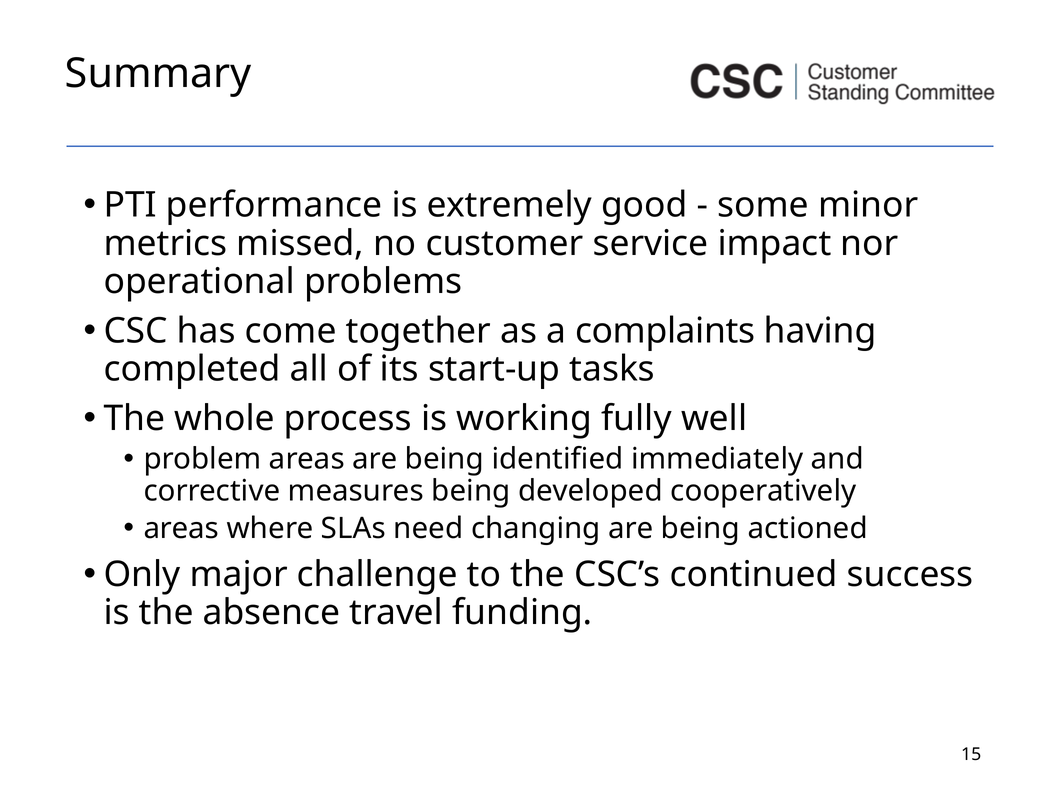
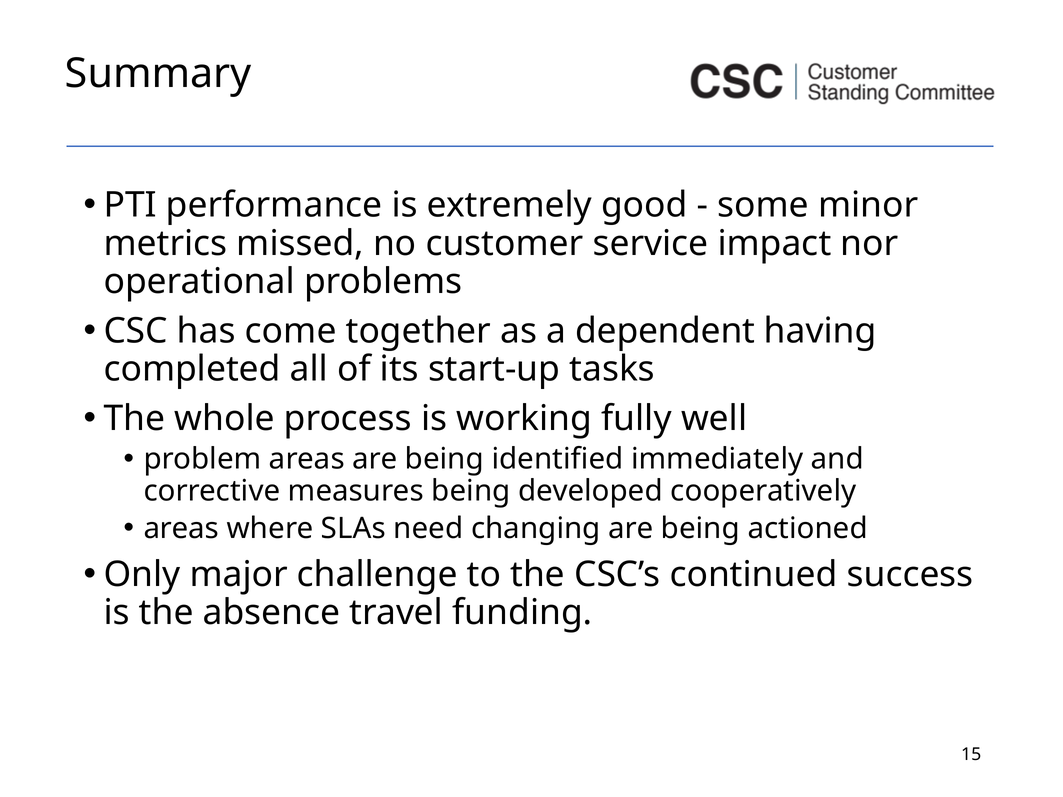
complaints: complaints -> dependent
